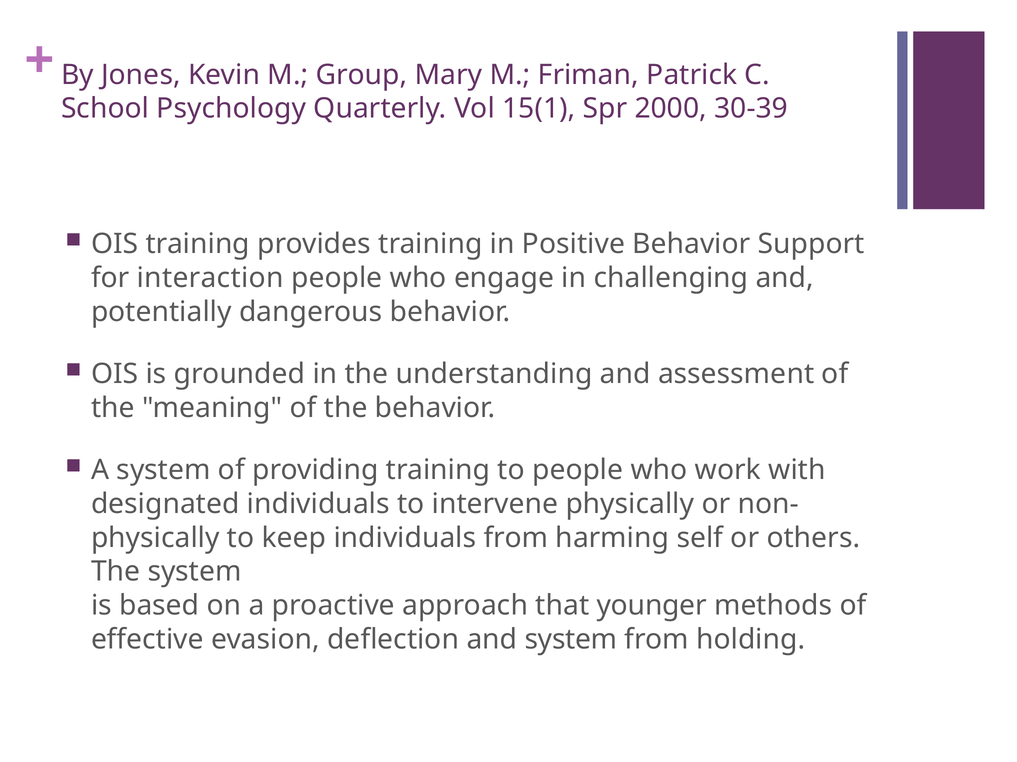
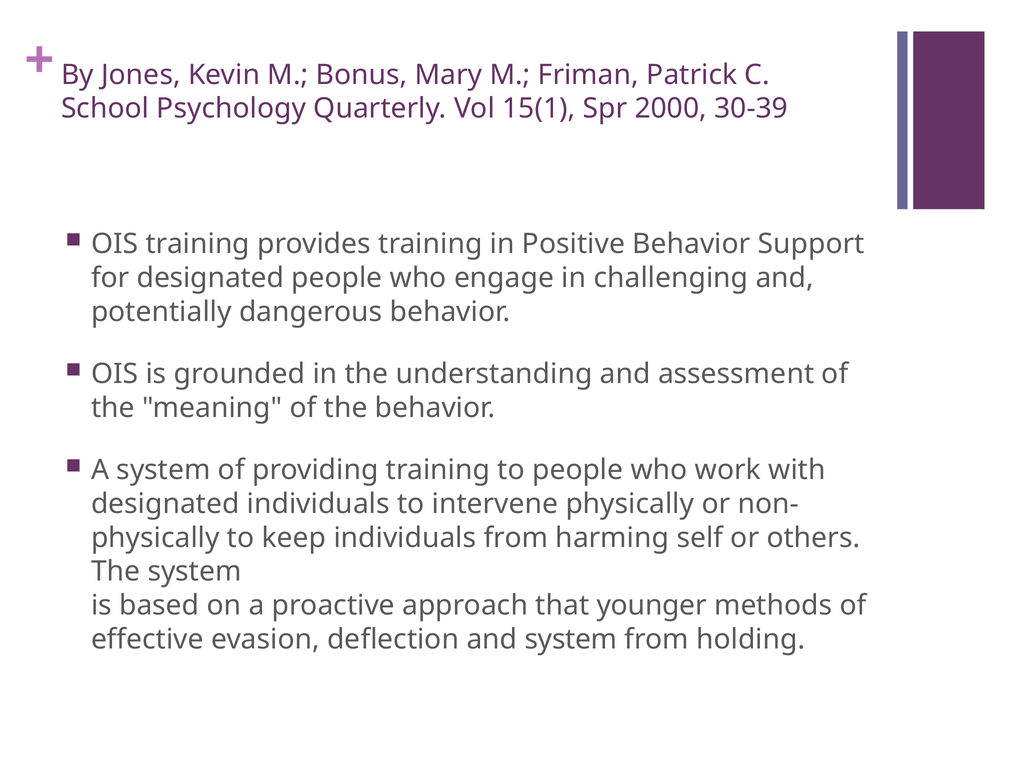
Group: Group -> Bonus
for interaction: interaction -> designated
